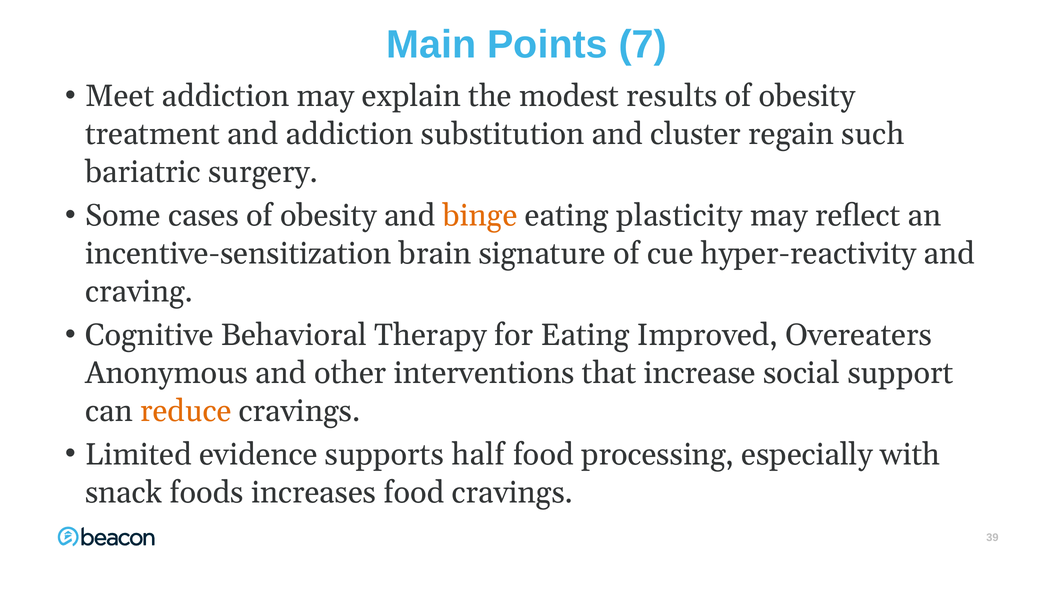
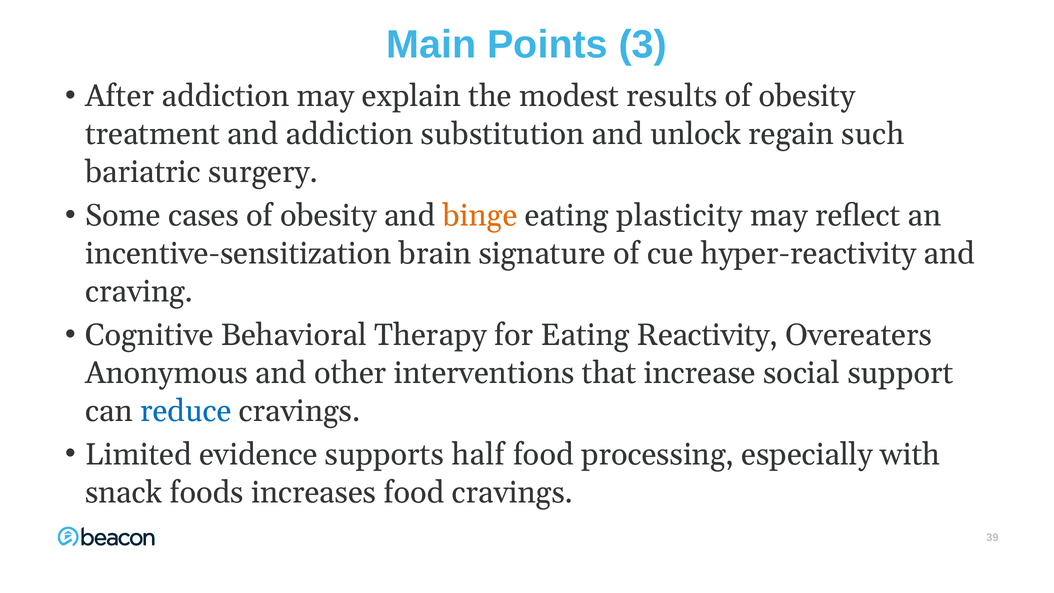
7: 7 -> 3
Meet: Meet -> After
cluster: cluster -> unlock
Improved: Improved -> Reactivity
reduce colour: orange -> blue
